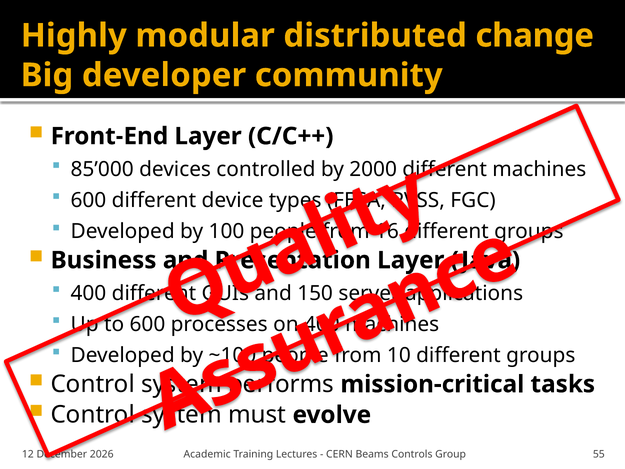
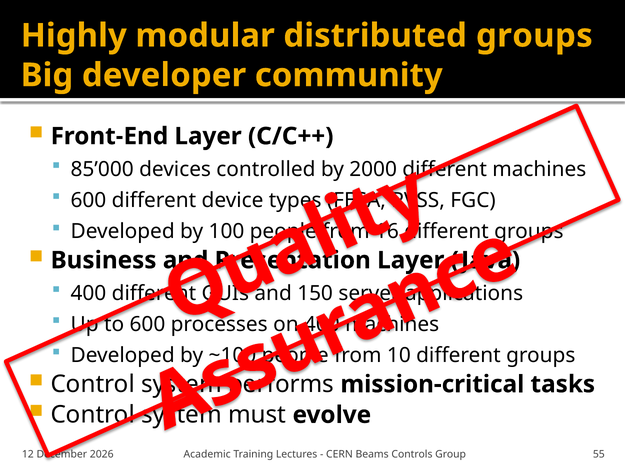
distributed change: change -> groups
